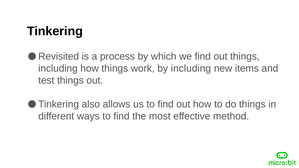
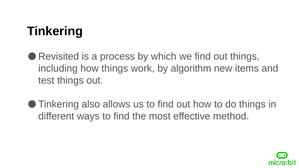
by including: including -> algorithm
